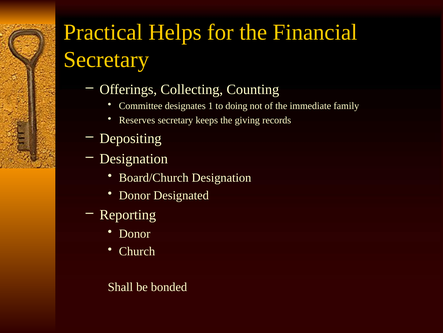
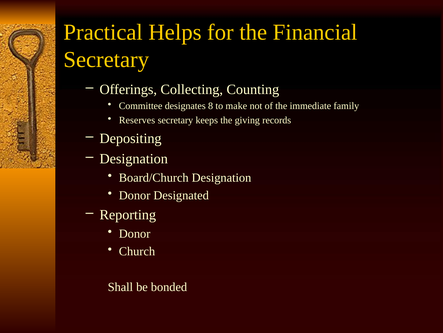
1: 1 -> 8
doing: doing -> make
